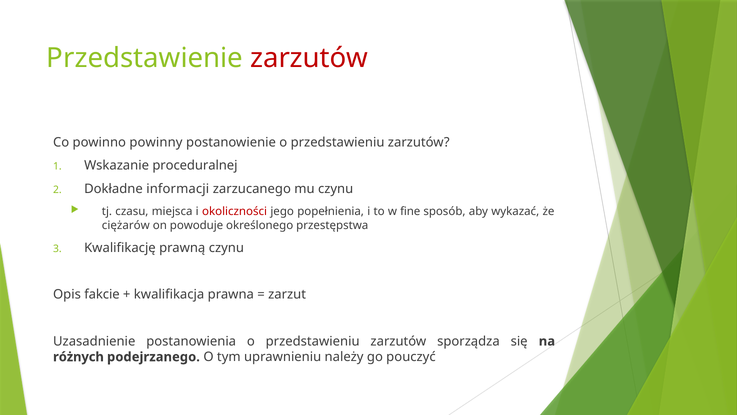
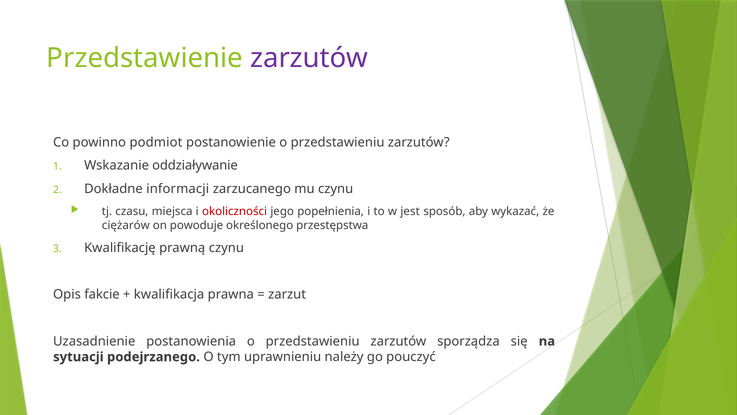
zarzutów at (309, 58) colour: red -> purple
powinny: powinny -> podmiot
proceduralnej: proceduralnej -> oddziaływanie
fine: fine -> jest
różnych: różnych -> sytuacji
